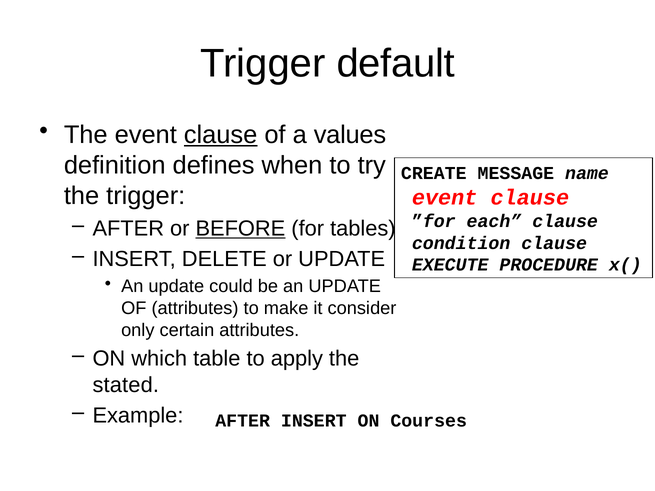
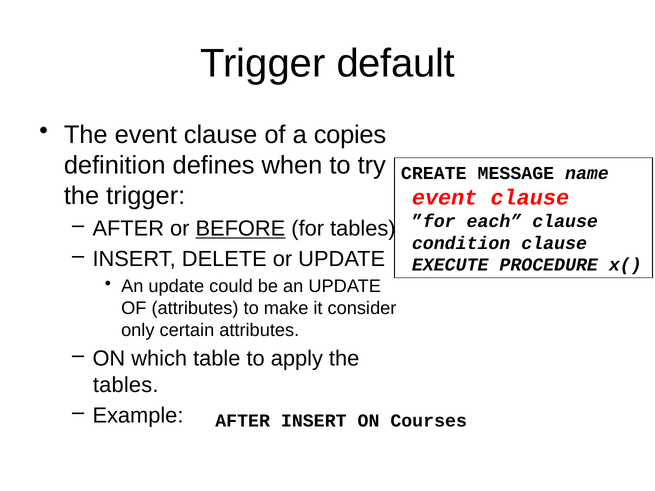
clause at (221, 135) underline: present -> none
values: values -> copies
stated at (126, 385): stated -> tables
